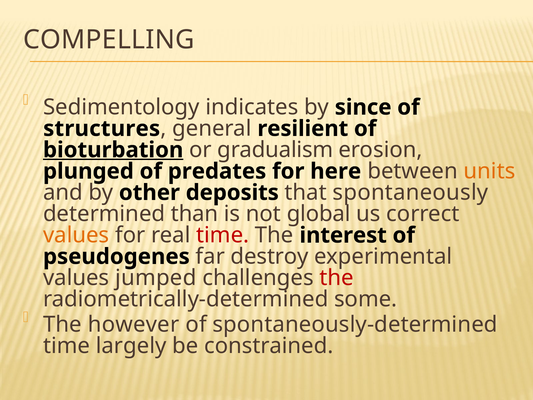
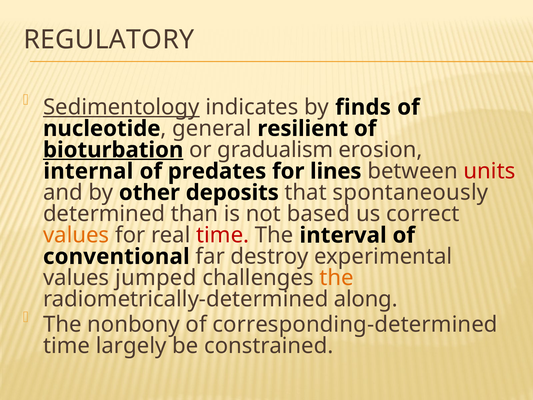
COMPELLING: COMPELLING -> REGULATORY
Sedimentology underline: none -> present
since: since -> finds
structures: structures -> nucleotide
plunged: plunged -> internal
here: here -> lines
units colour: orange -> red
global: global -> based
interest: interest -> interval
pseudogenes: pseudogenes -> conventional
the at (337, 278) colour: red -> orange
some: some -> along
however: however -> nonbony
spontaneously-determined: spontaneously-determined -> corresponding-determined
